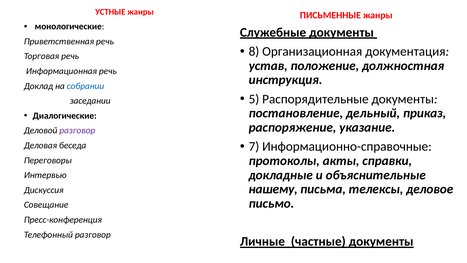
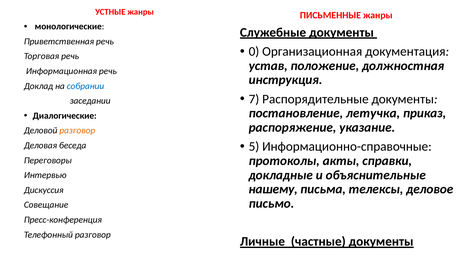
8: 8 -> 0
5: 5 -> 7
дельный: дельный -> летучка
разговор at (77, 130) colour: purple -> orange
7: 7 -> 5
